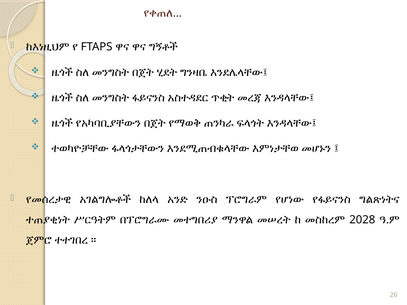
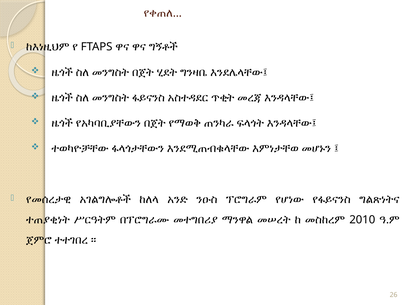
2028: 2028 -> 2010
